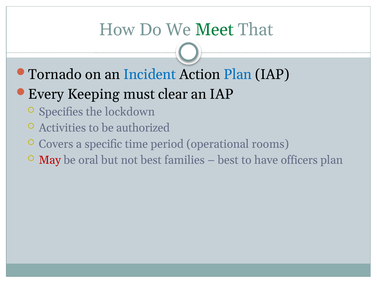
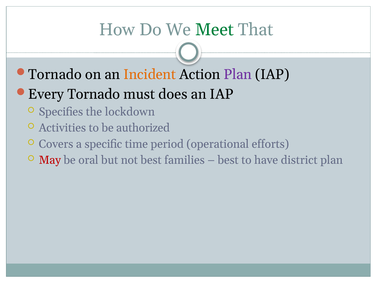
Incident colour: blue -> orange
Plan at (238, 74) colour: blue -> purple
Every Keeping: Keeping -> Tornado
clear: clear -> does
rooms: rooms -> efforts
officers: officers -> district
